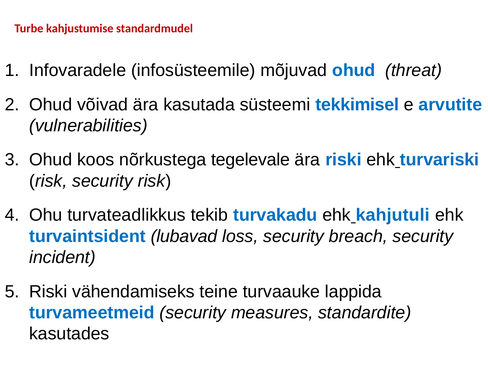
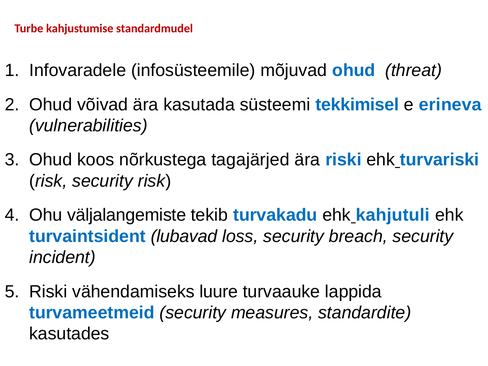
arvutite: arvutite -> erineva
tegelevale: tegelevale -> tagajärjed
turvateadlikkus: turvateadlikkus -> väljalangemiste
teine: teine -> luure
